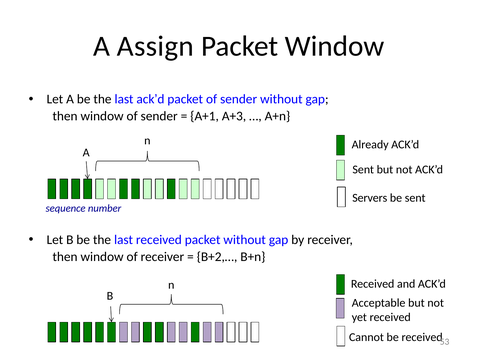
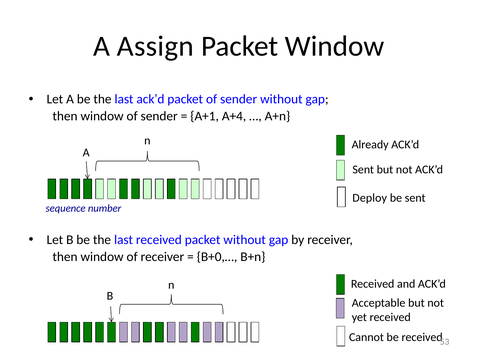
A+3: A+3 -> A+4
Servers: Servers -> Deploy
B+2,…: B+2,… -> B+0,…
